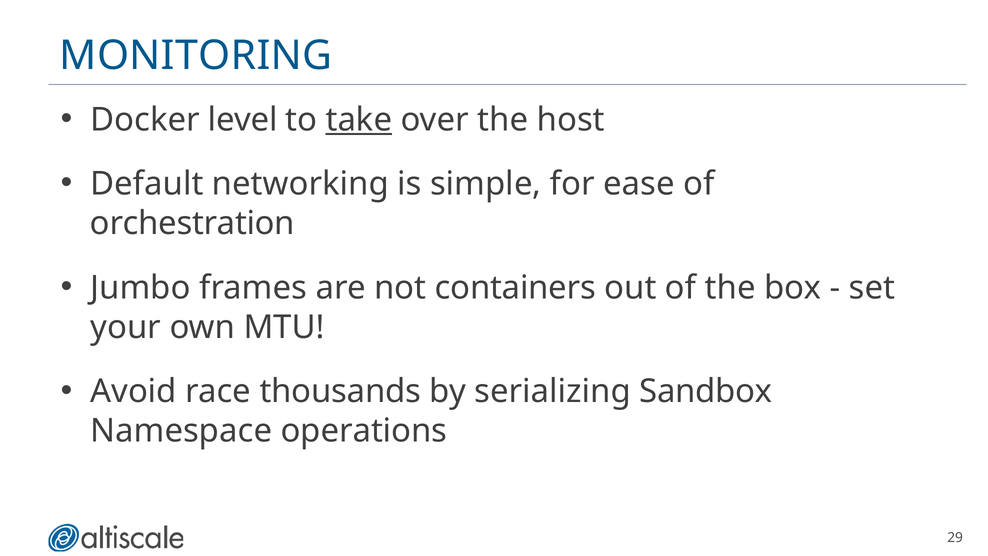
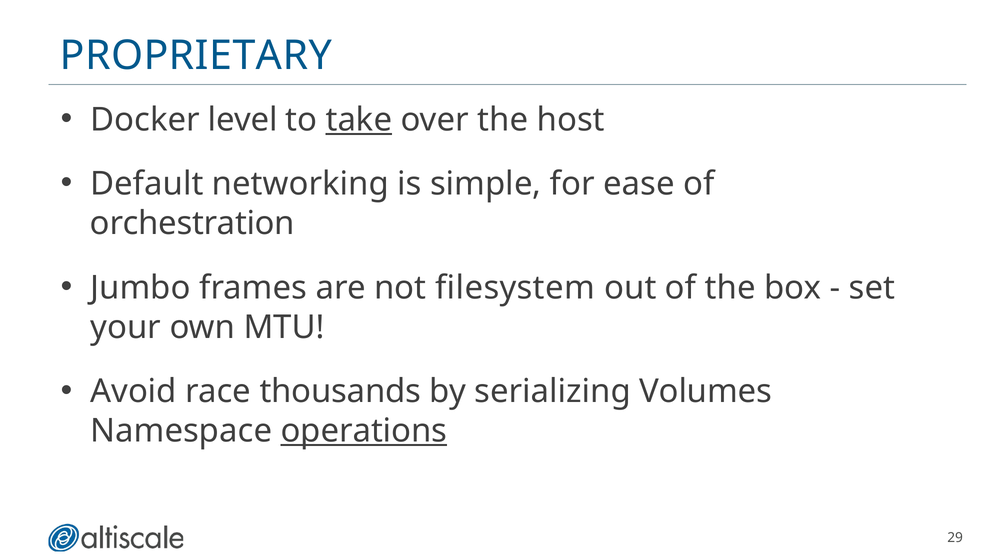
MONITORING: MONITORING -> PROPRIETARY
containers: containers -> filesystem
Sandbox: Sandbox -> Volumes
operations underline: none -> present
